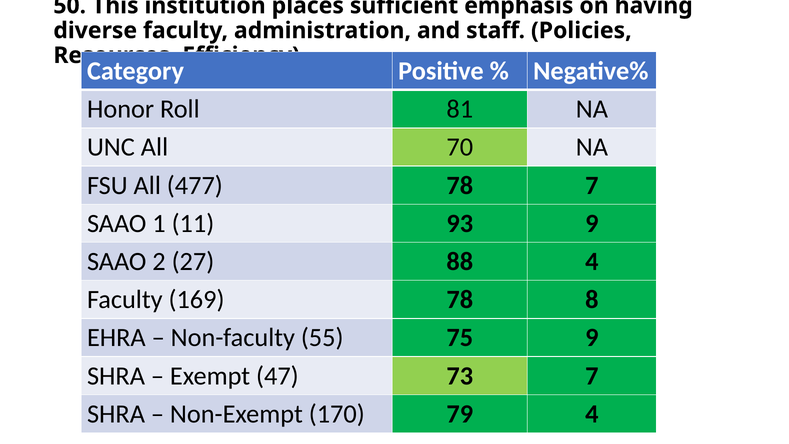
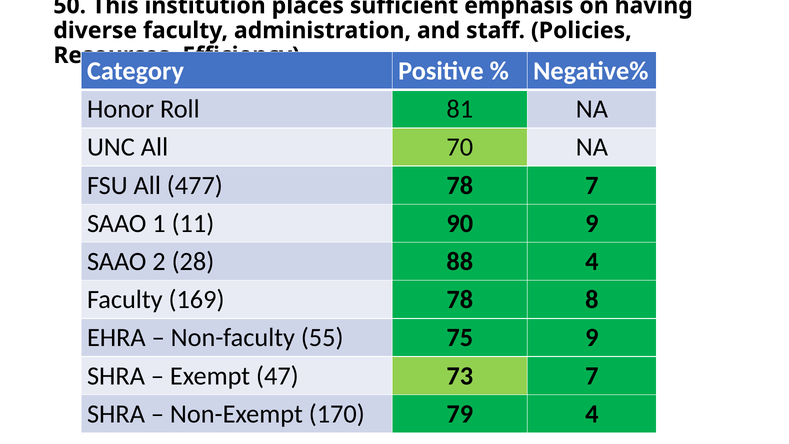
93: 93 -> 90
27: 27 -> 28
